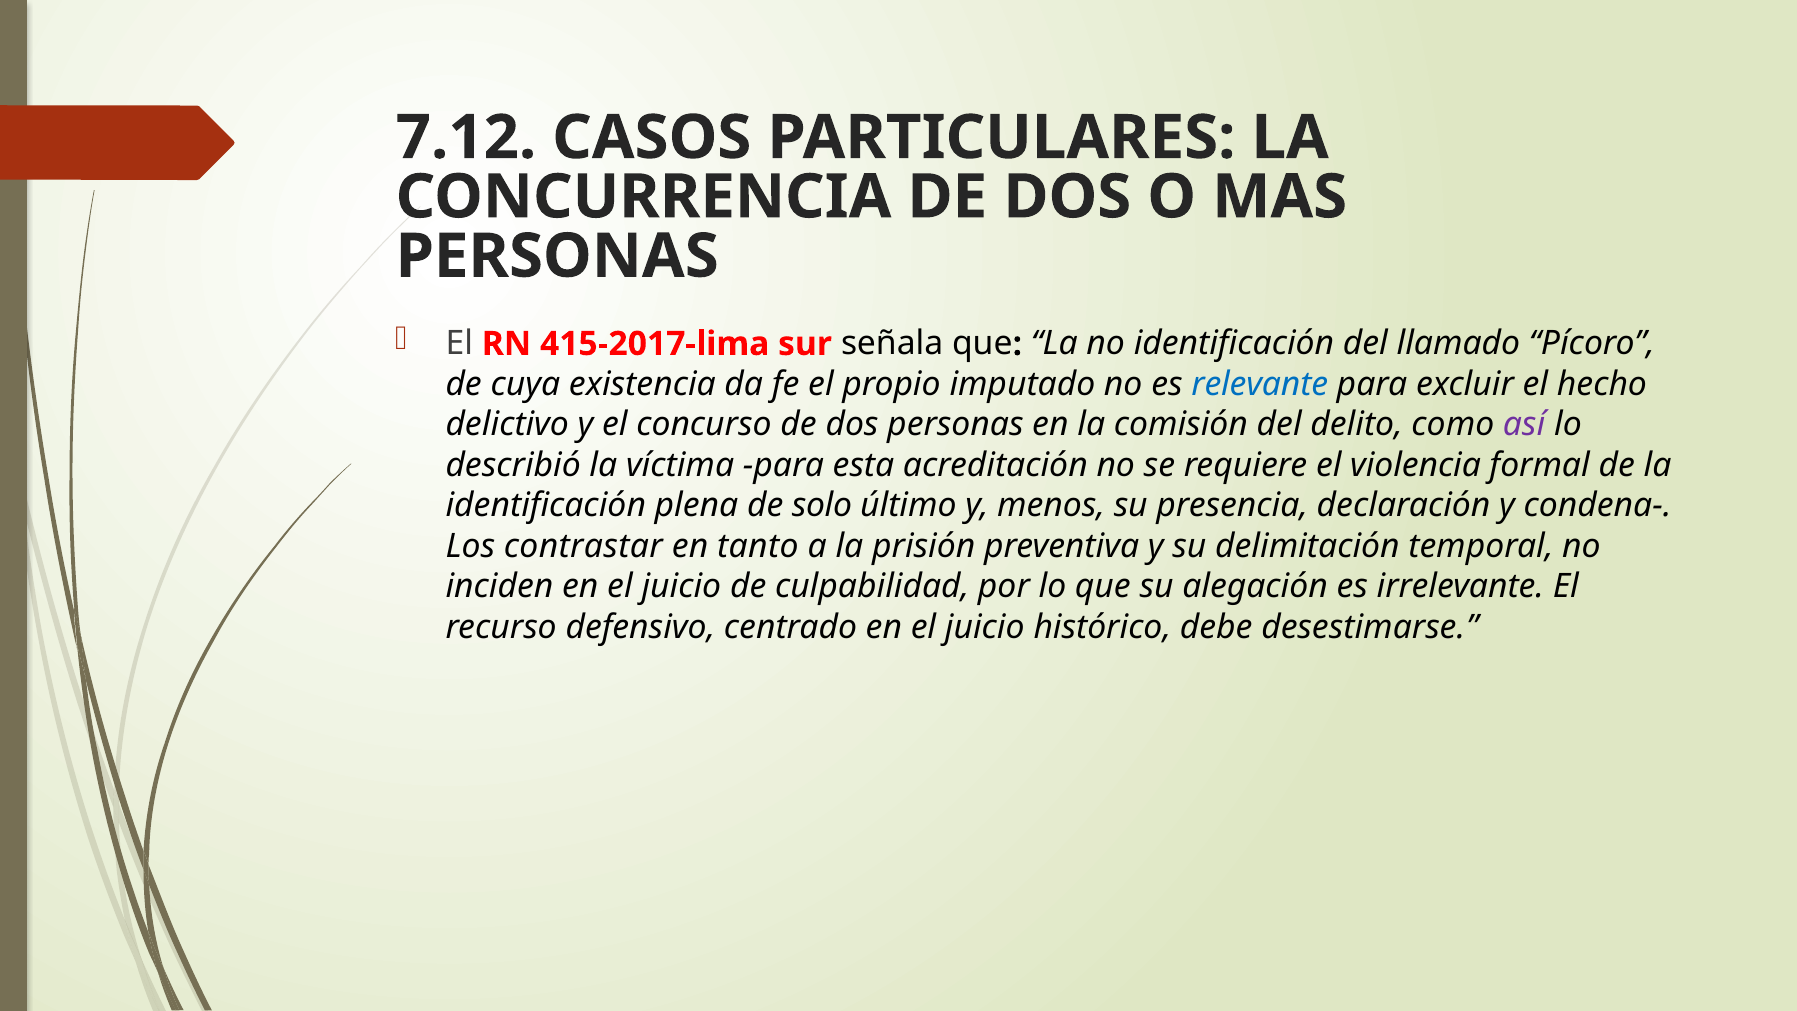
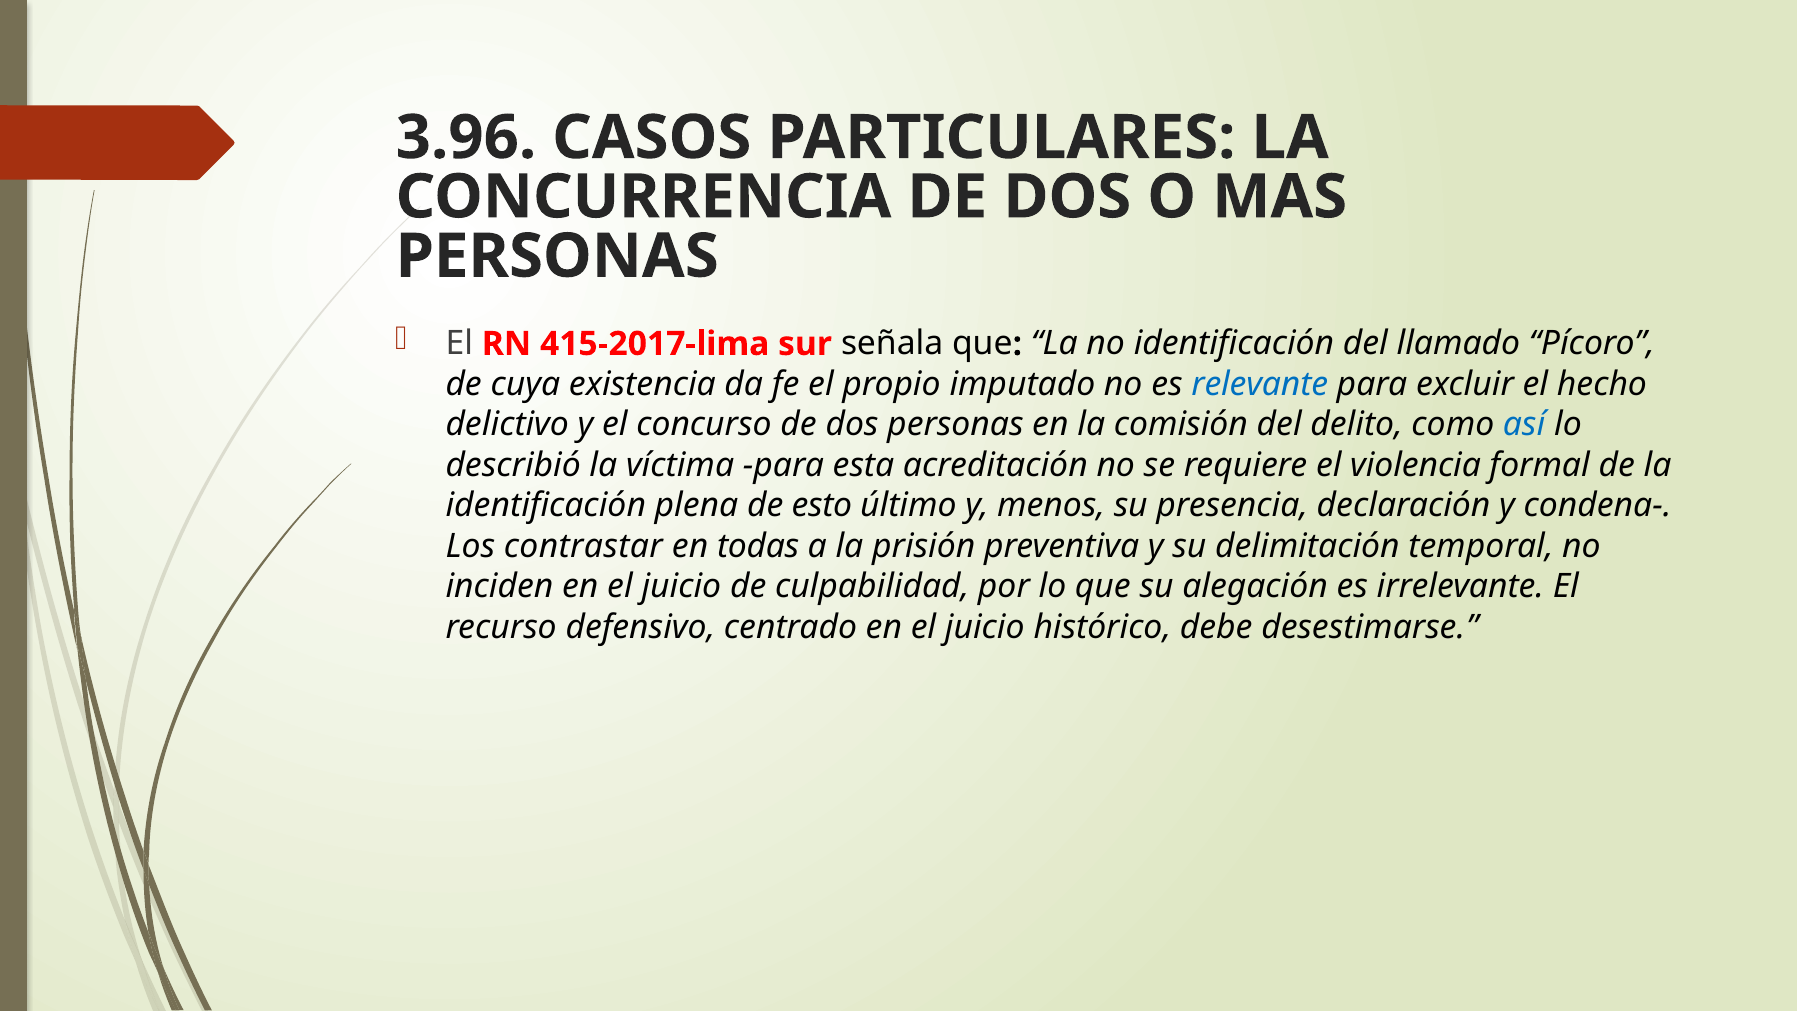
7.12: 7.12 -> 3.96
así colour: purple -> blue
solo: solo -> esto
tanto: tanto -> todas
